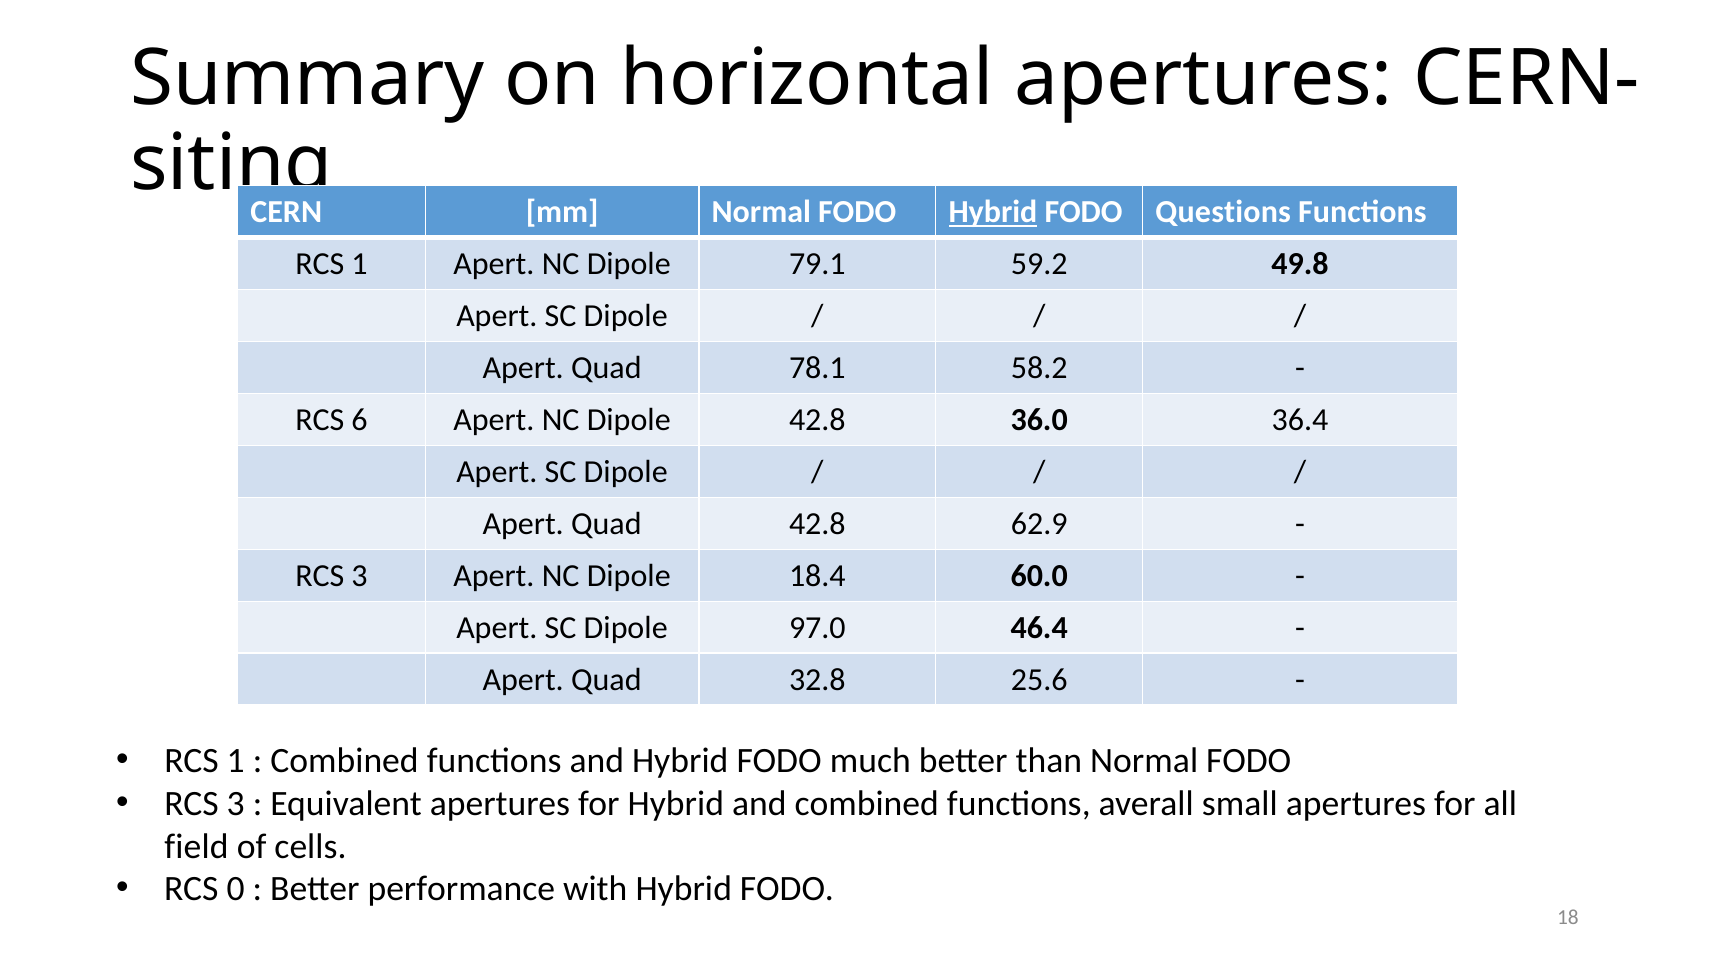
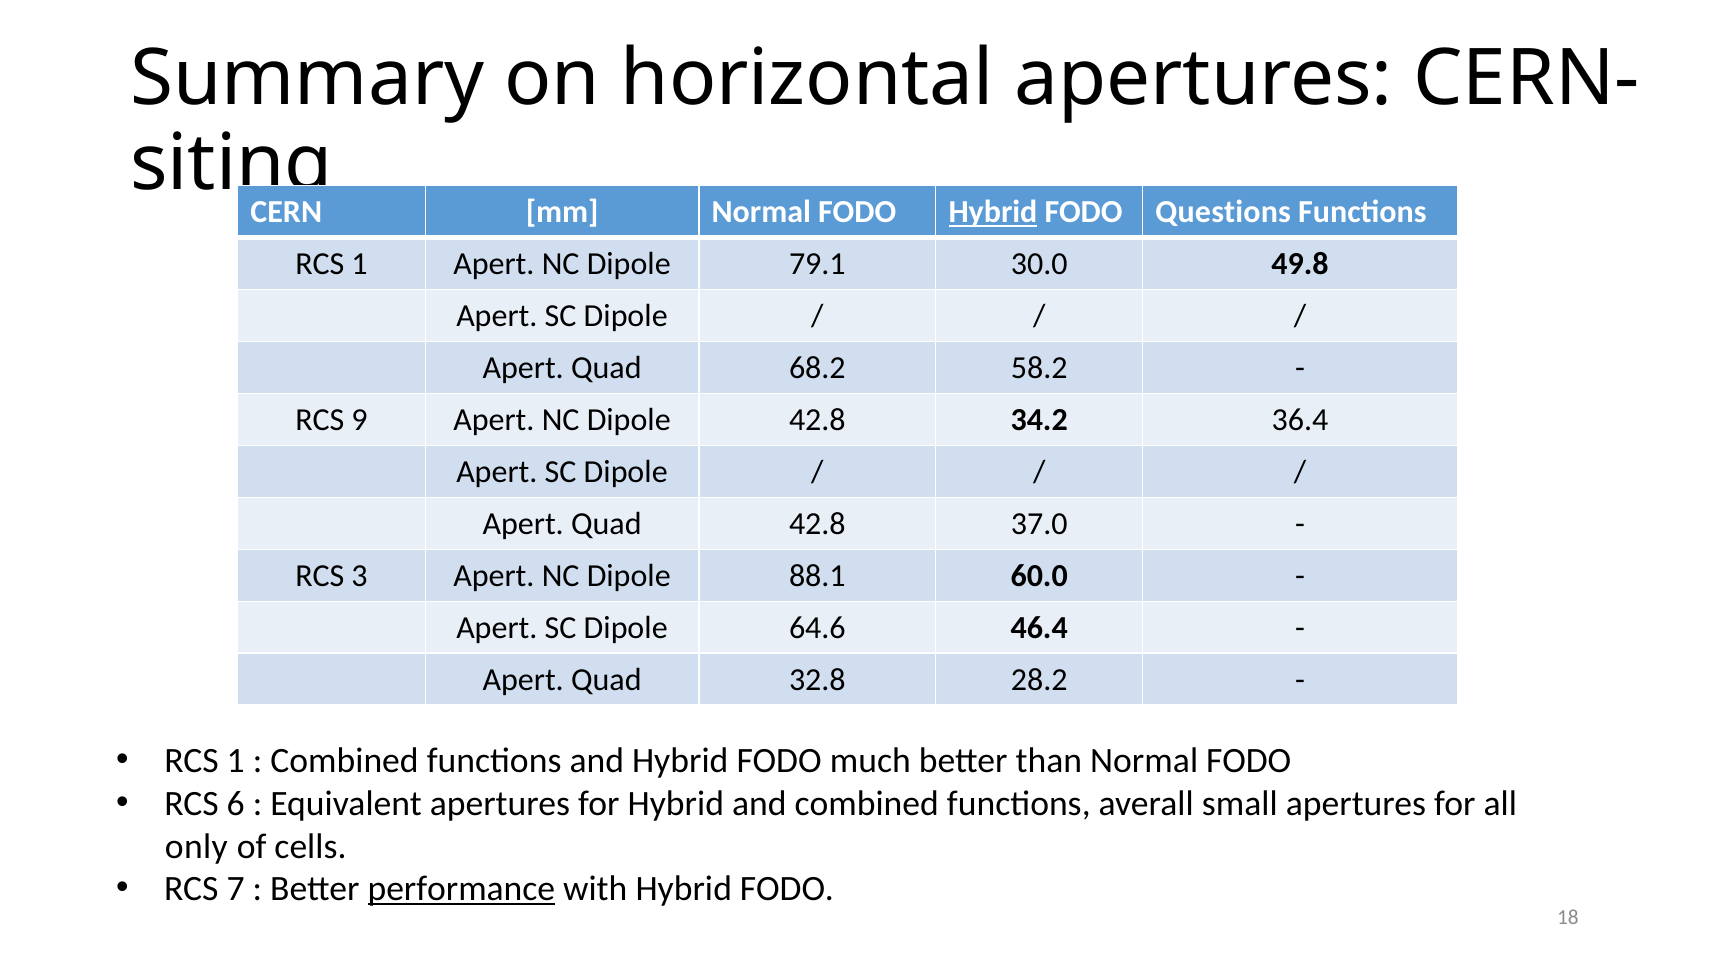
59.2: 59.2 -> 30.0
78.1: 78.1 -> 68.2
6: 6 -> 9
36.0: 36.0 -> 34.2
62.9: 62.9 -> 37.0
18.4: 18.4 -> 88.1
97.0: 97.0 -> 64.6
25.6: 25.6 -> 28.2
3 at (236, 804): 3 -> 6
field: field -> only
0: 0 -> 7
performance underline: none -> present
